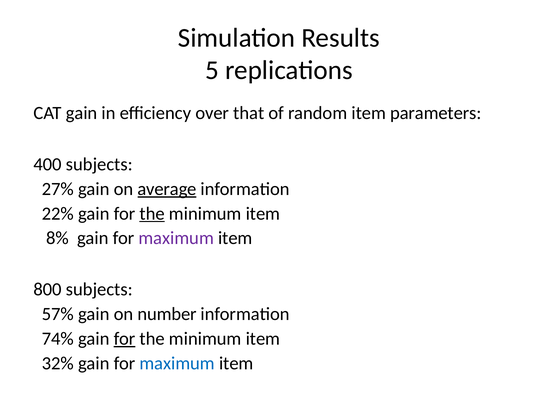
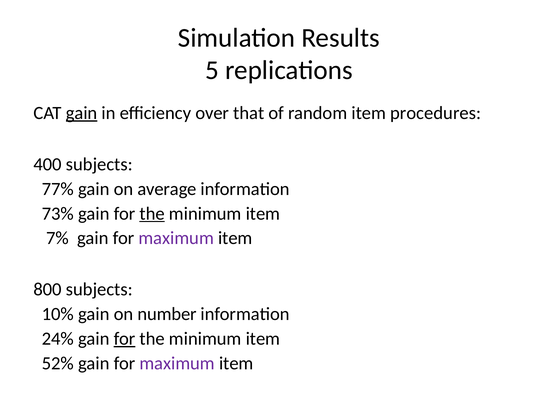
gain at (82, 113) underline: none -> present
parameters: parameters -> procedures
27%: 27% -> 77%
average underline: present -> none
22%: 22% -> 73%
8%: 8% -> 7%
57%: 57% -> 10%
74%: 74% -> 24%
32%: 32% -> 52%
maximum at (177, 363) colour: blue -> purple
